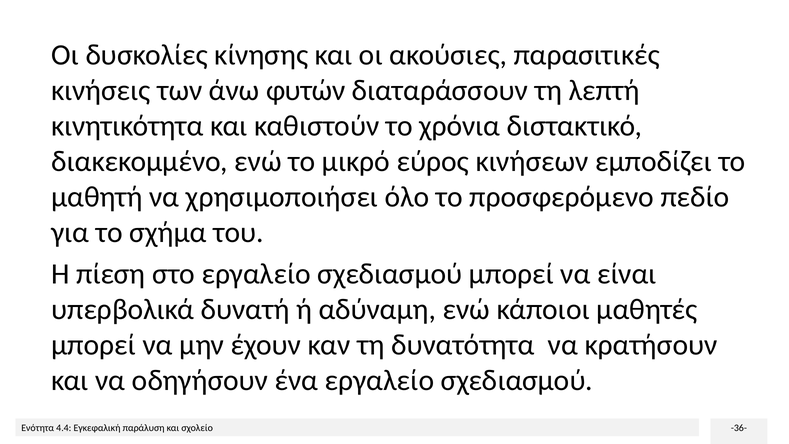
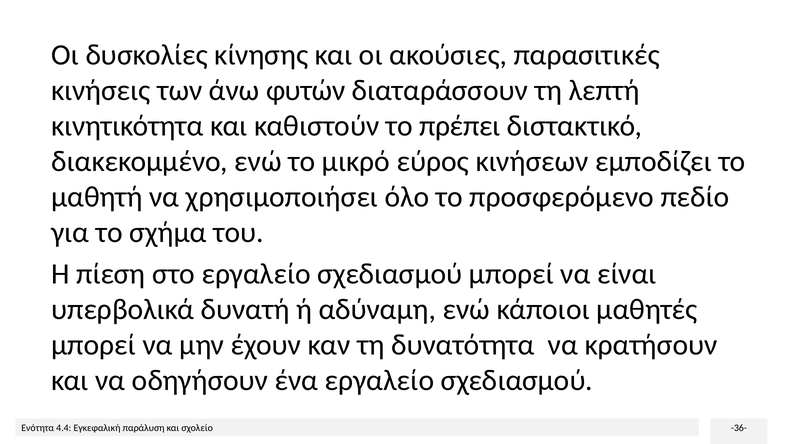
χρόνια: χρόνια -> πρέπει
